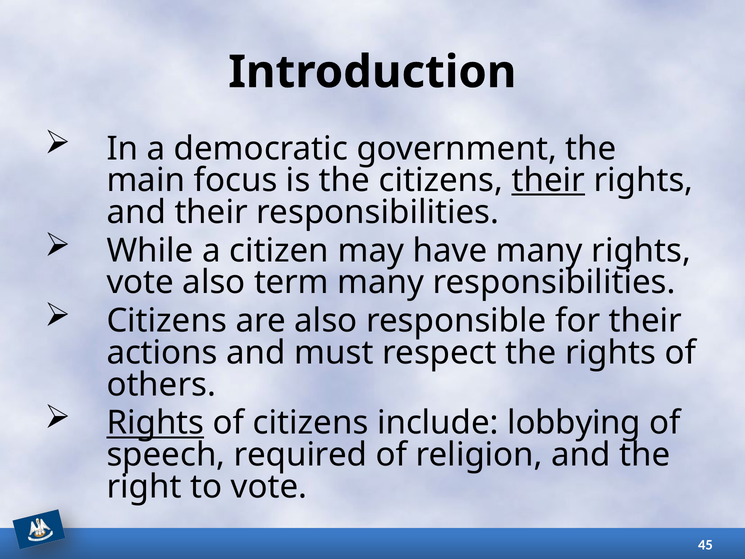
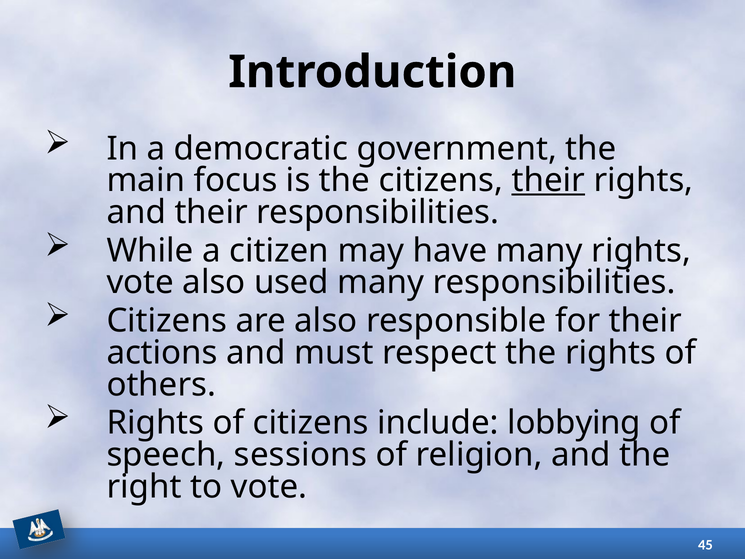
term: term -> used
Rights at (155, 423) underline: present -> none
required: required -> sessions
